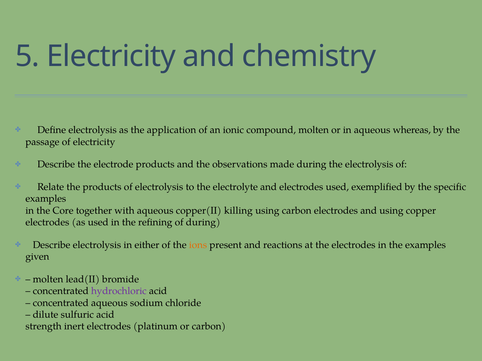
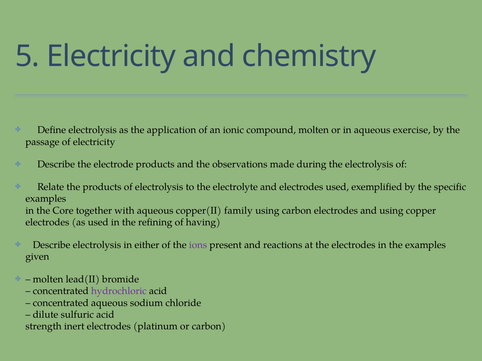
whereas: whereas -> exercise
killing: killing -> family
of during: during -> having
ions colour: orange -> purple
